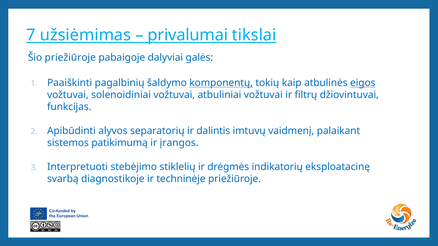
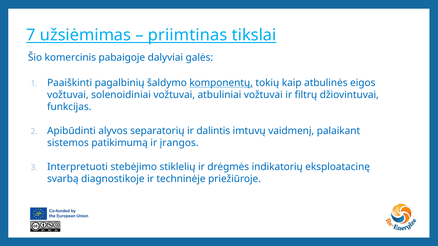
privalumai: privalumai -> priimtinas
Šio priežiūroje: priežiūroje -> komercinis
eigos underline: present -> none
